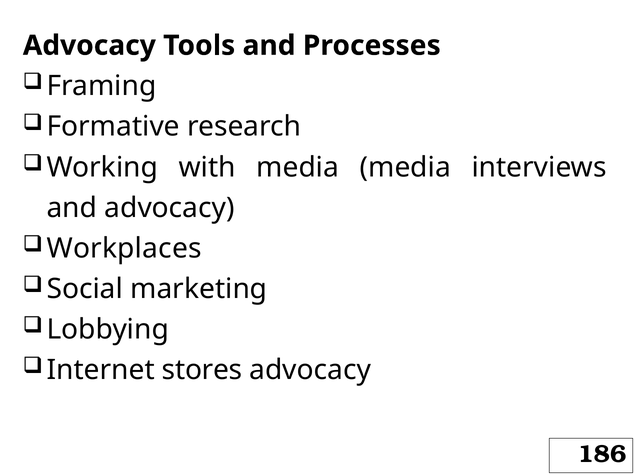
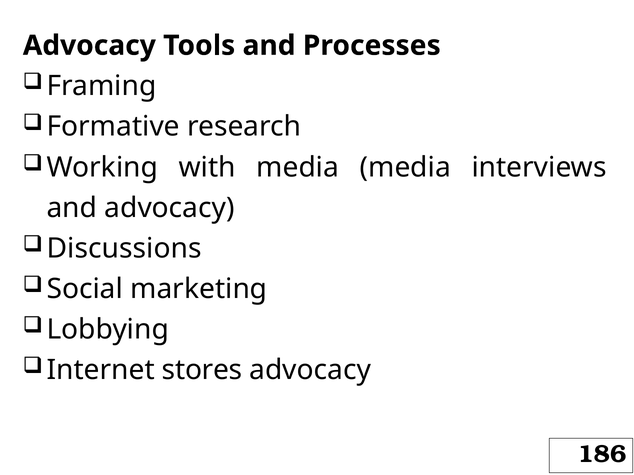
Workplaces: Workplaces -> Discussions
